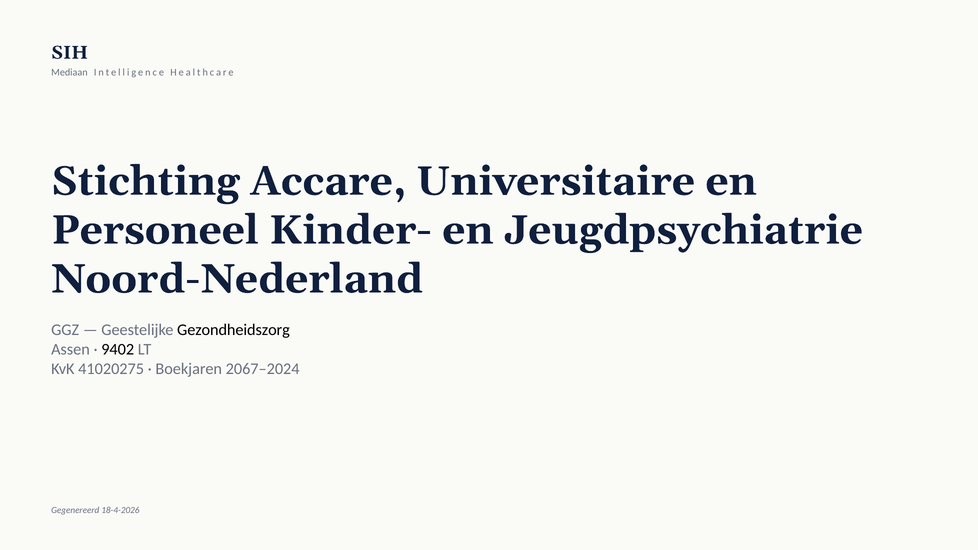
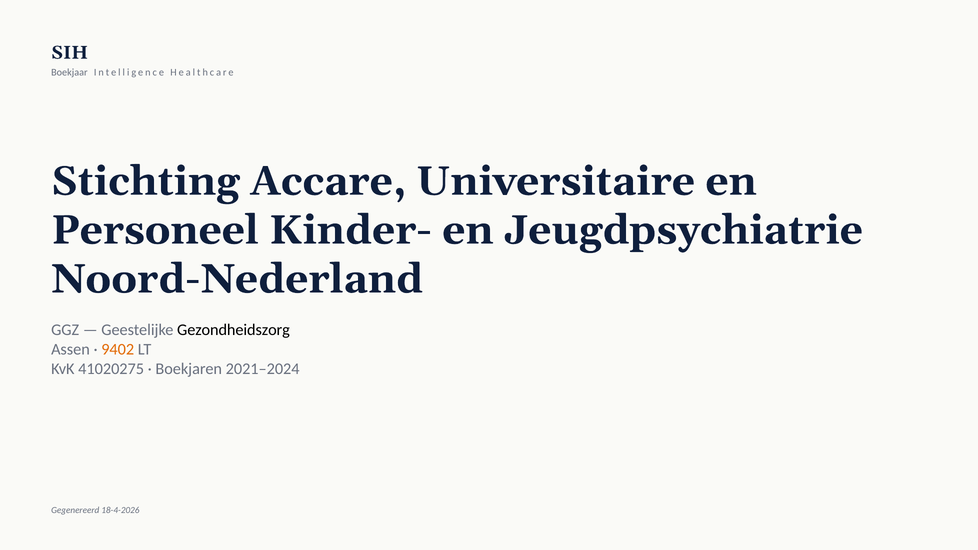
Mediaan: Mediaan -> Boekjaar
9402 colour: black -> orange
2067–2024: 2067–2024 -> 2021–2024
